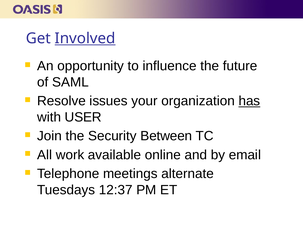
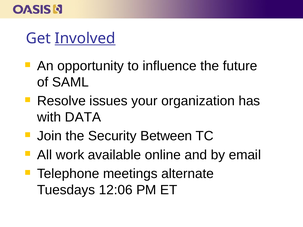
has underline: present -> none
USER: USER -> DATA
12:37: 12:37 -> 12:06
